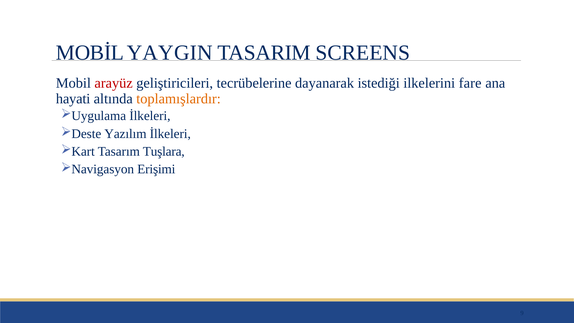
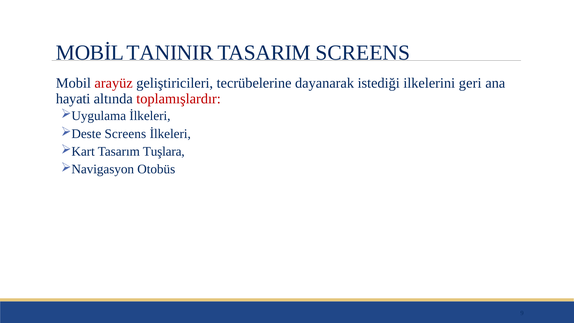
YAYGIN: YAYGIN -> TANINIR
fare: fare -> geri
toplamışlardır colour: orange -> red
Yazılım at (125, 134): Yazılım -> Screens
Erişimi: Erişimi -> Otobüs
